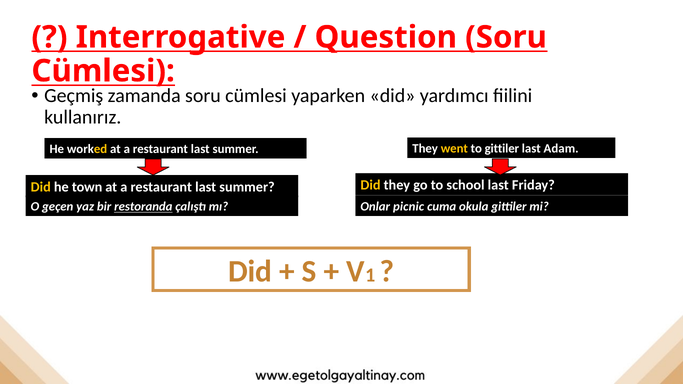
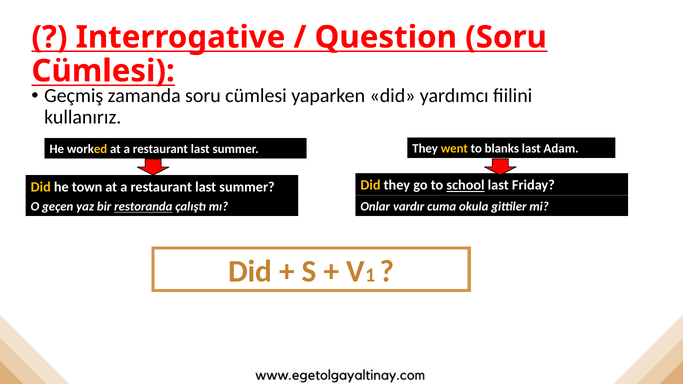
to gittiler: gittiler -> blanks
school underline: none -> present
picnic: picnic -> vardır
